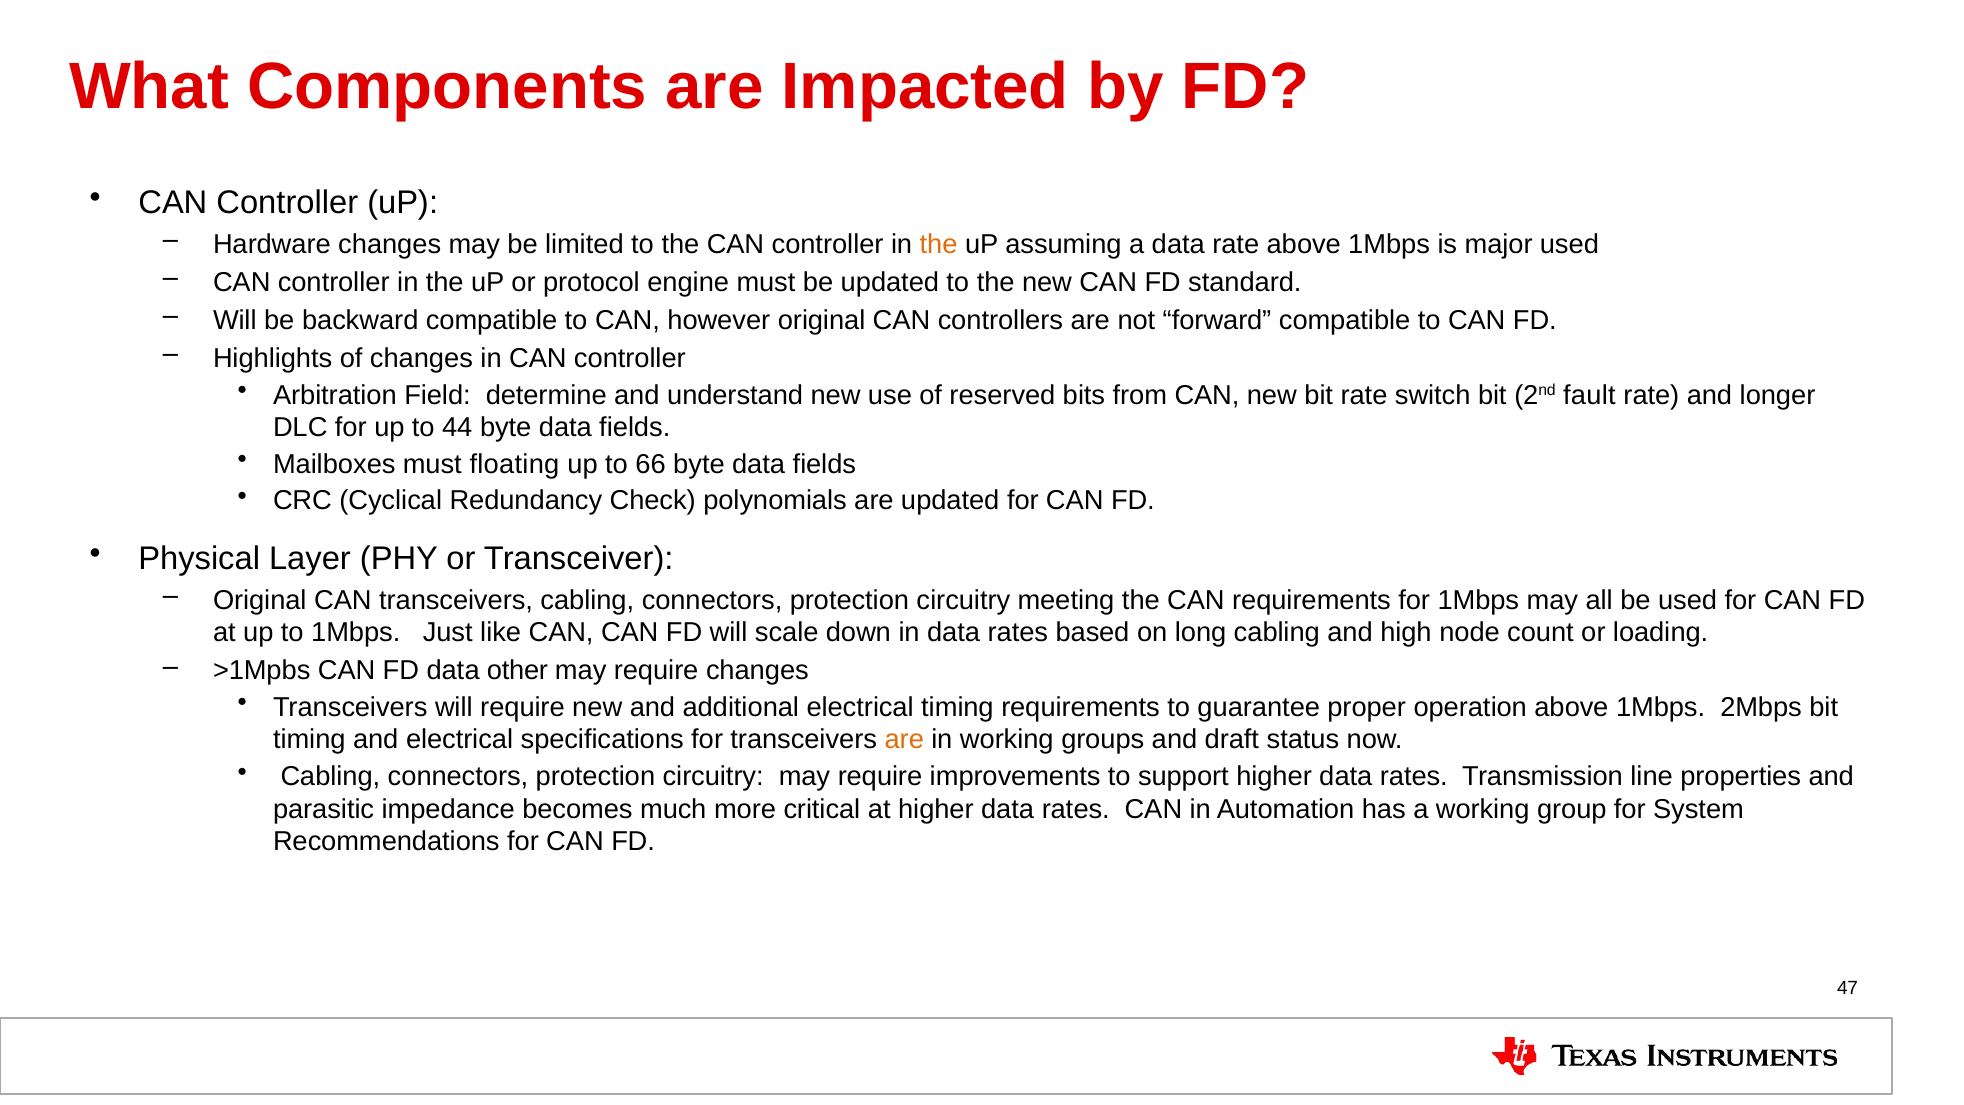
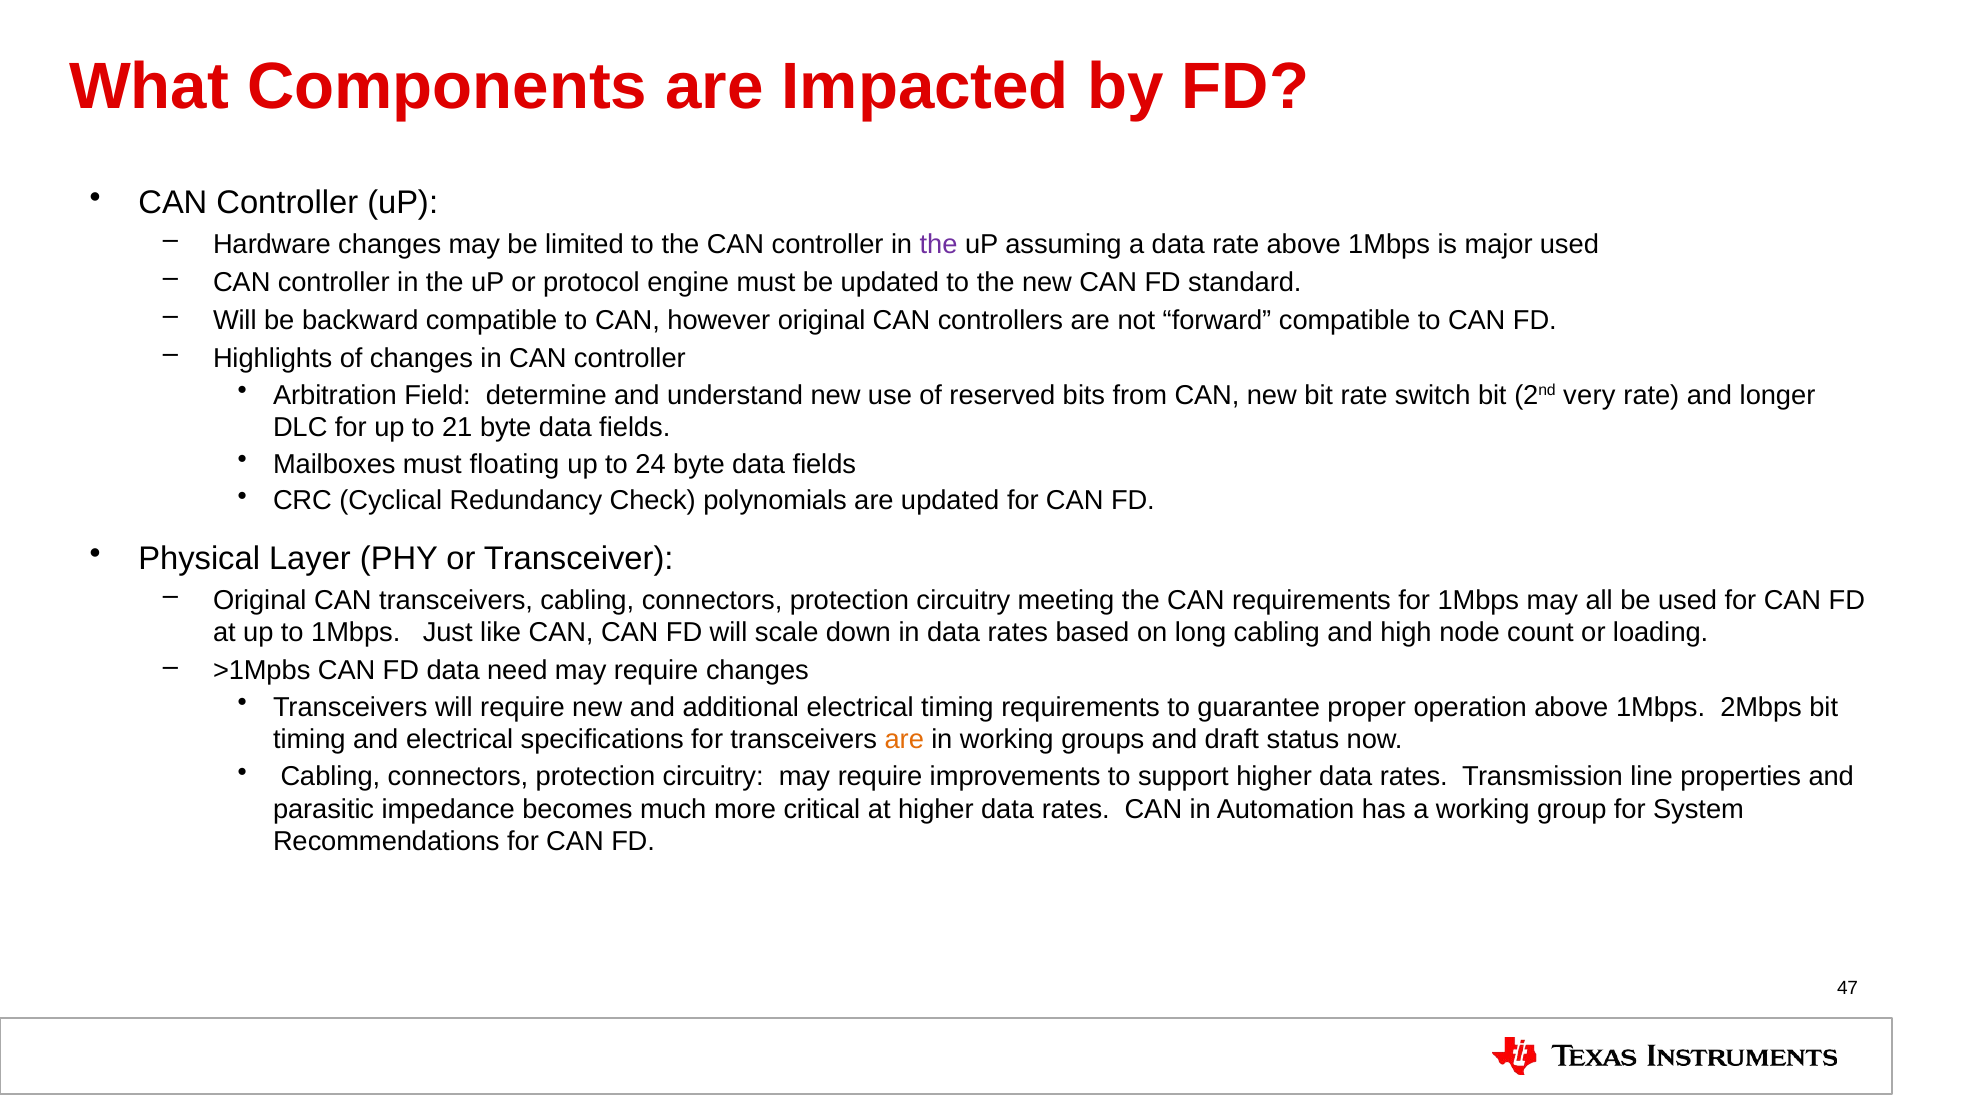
the at (939, 244) colour: orange -> purple
fault: fault -> very
44: 44 -> 21
66: 66 -> 24
other: other -> need
